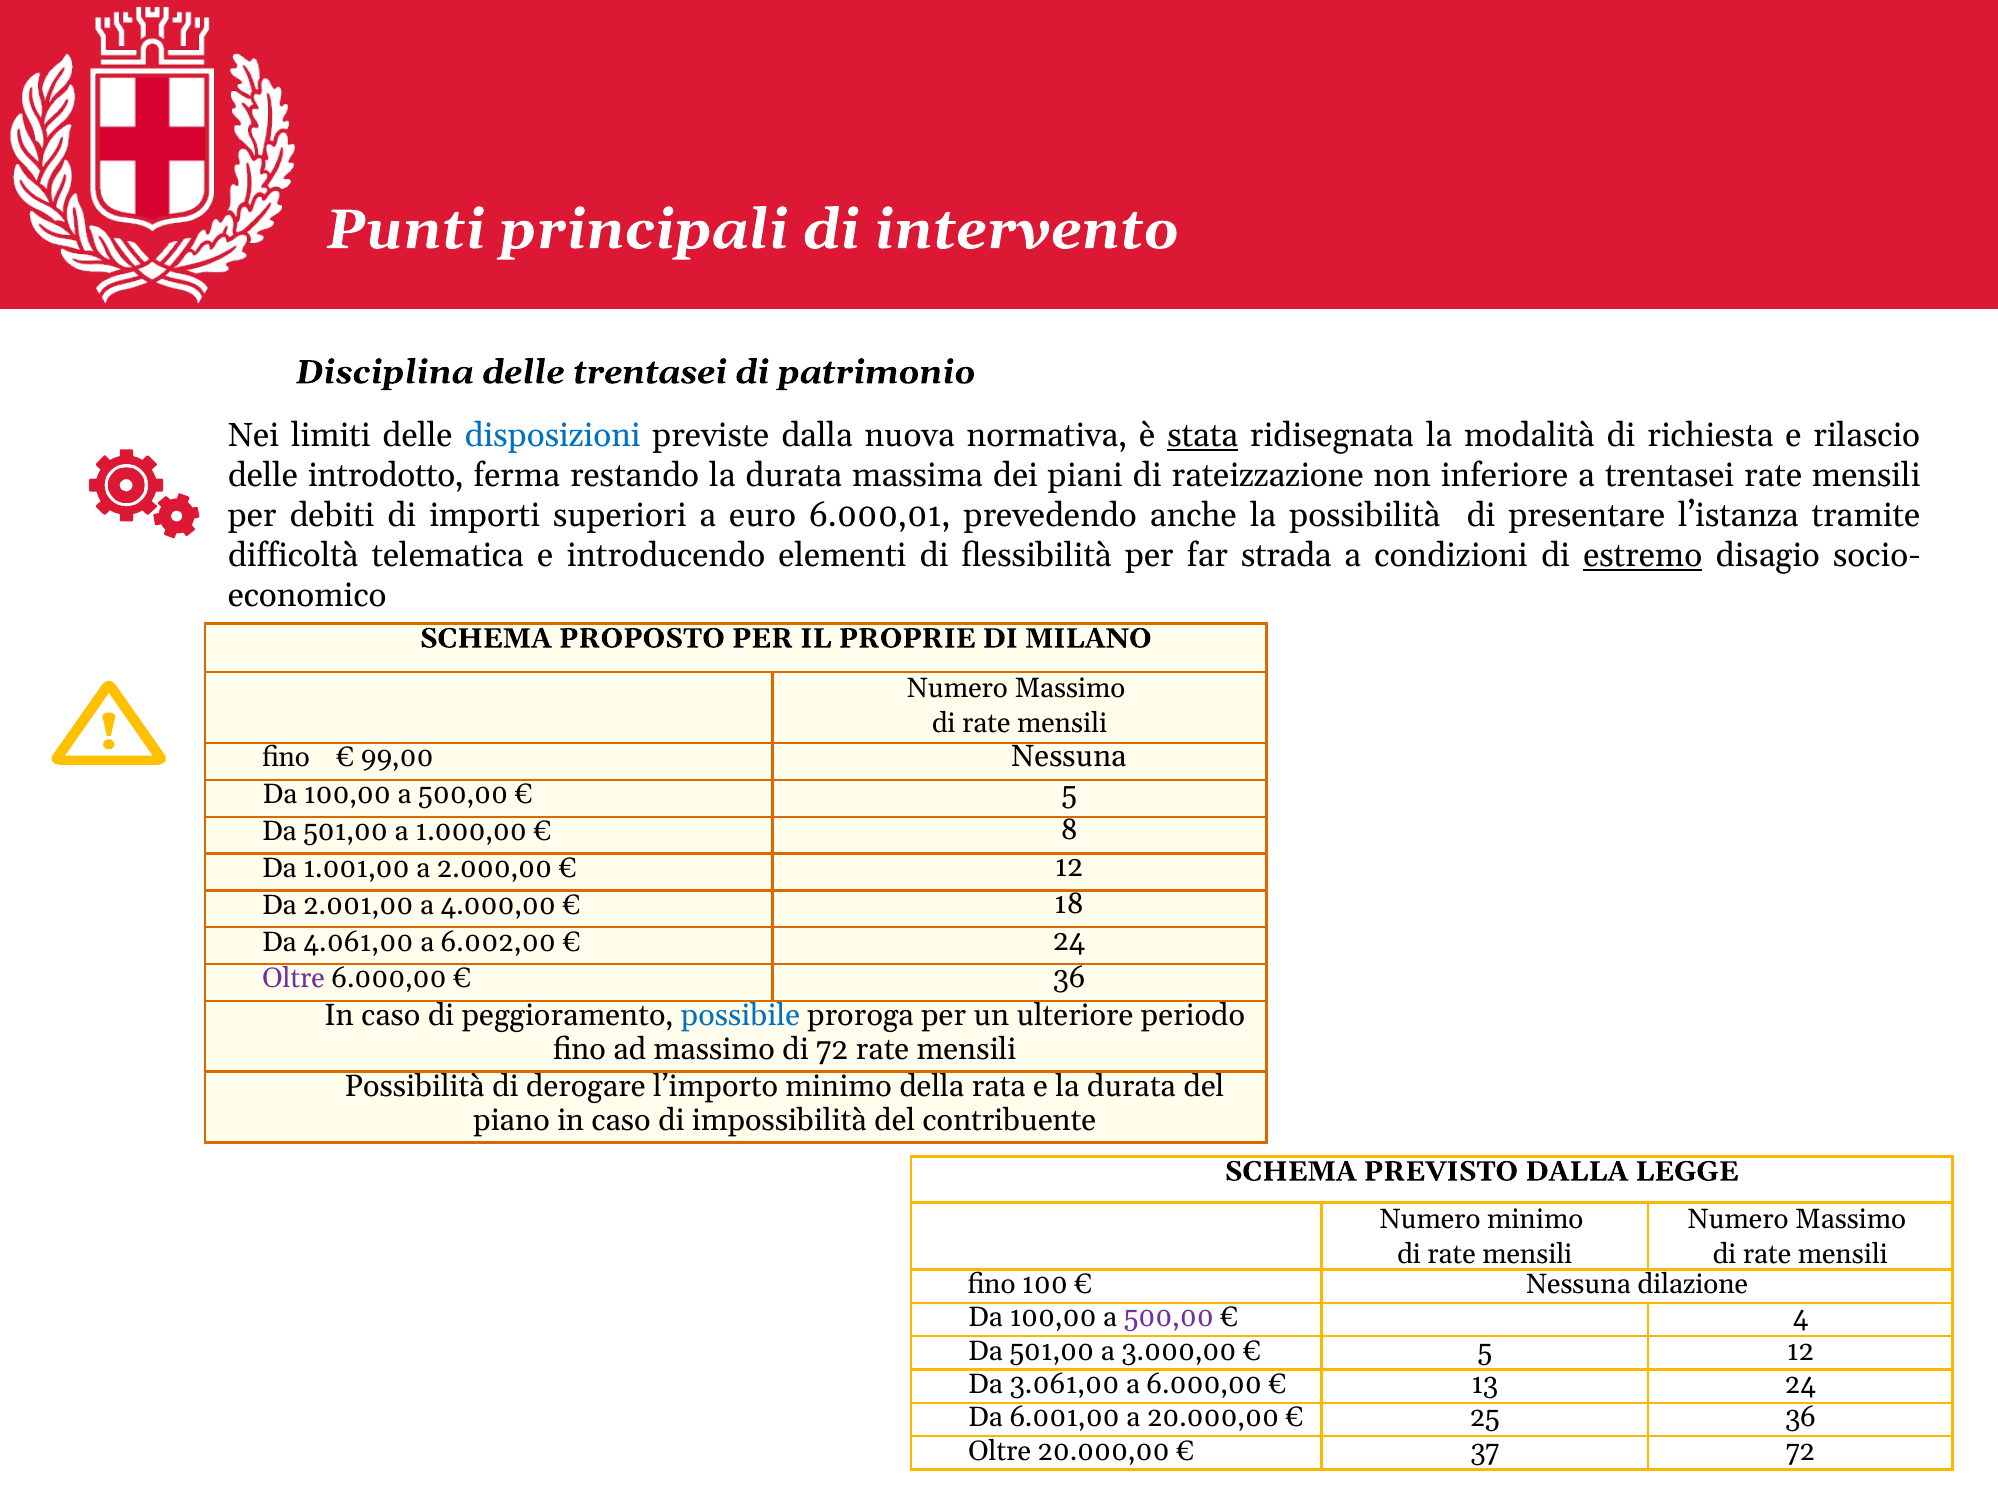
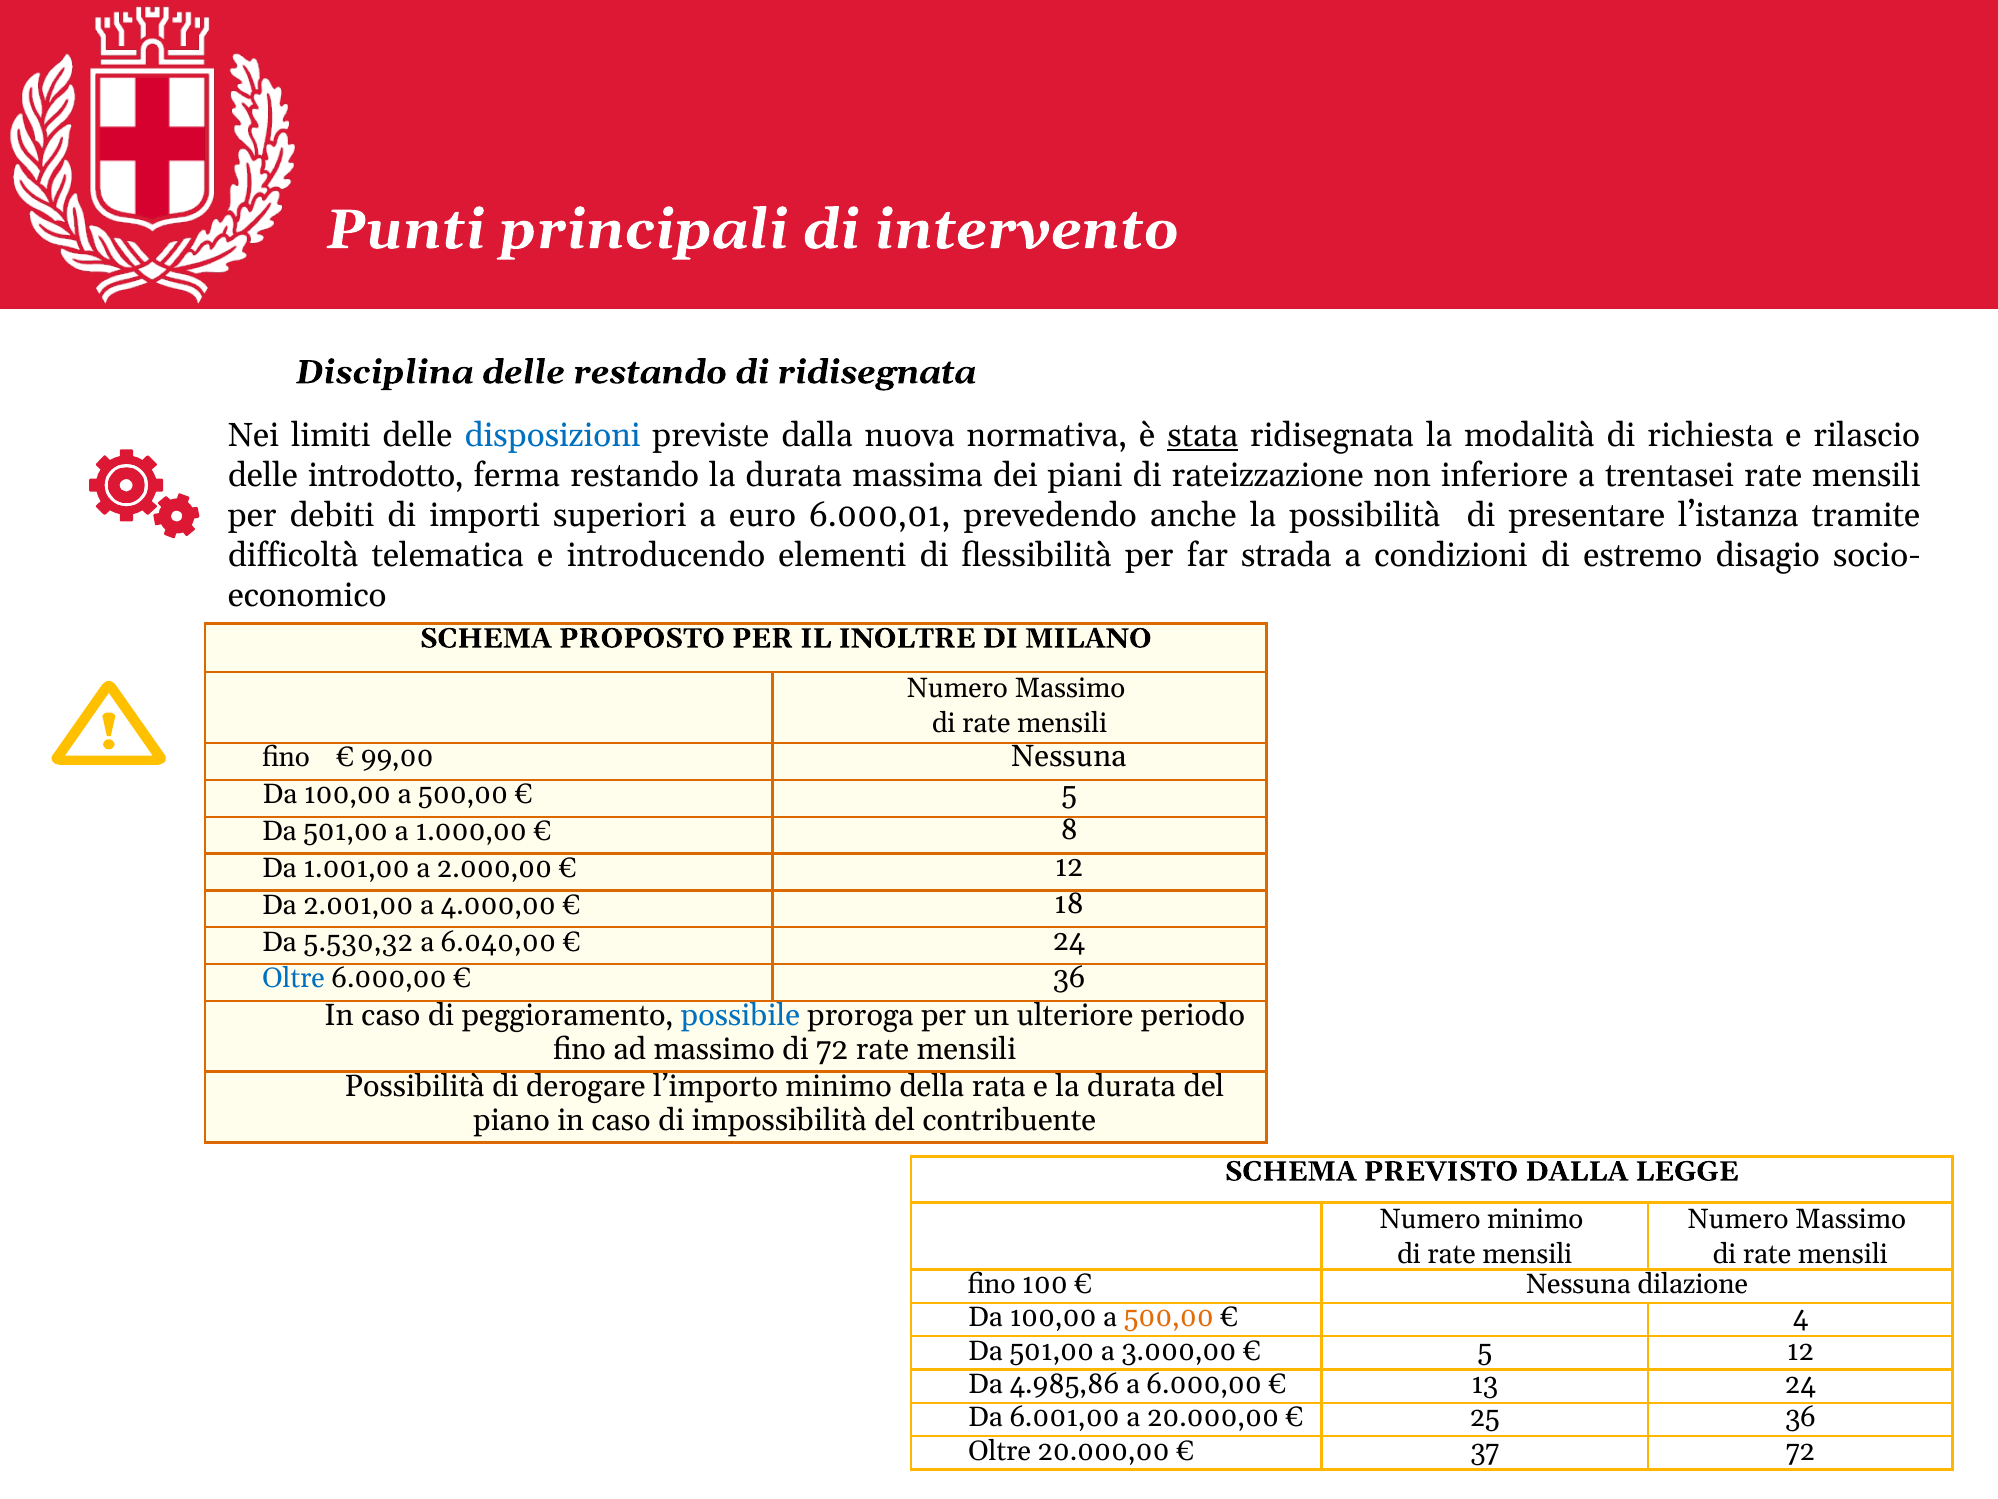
delle trentasei: trentasei -> restando
di patrimonio: patrimonio -> ridisegnata
estremo underline: present -> none
PROPRIE: PROPRIE -> INOLTRE
4.061,00: 4.061,00 -> 5.530,32
6.002,00: 6.002,00 -> 6.040,00
Oltre at (293, 978) colour: purple -> blue
500,00 at (1169, 1317) colour: purple -> orange
3.061,00: 3.061,00 -> 4.985,86
